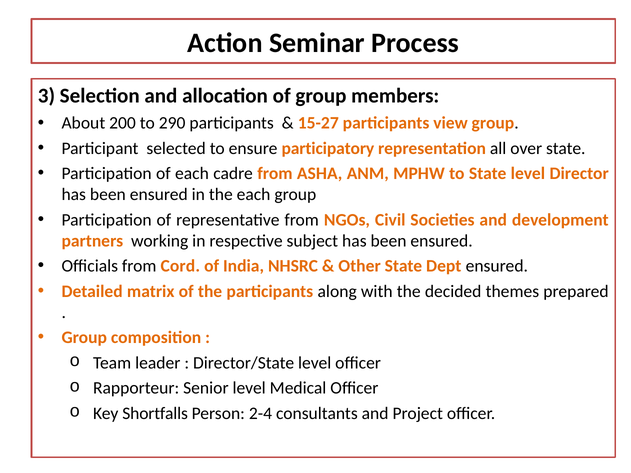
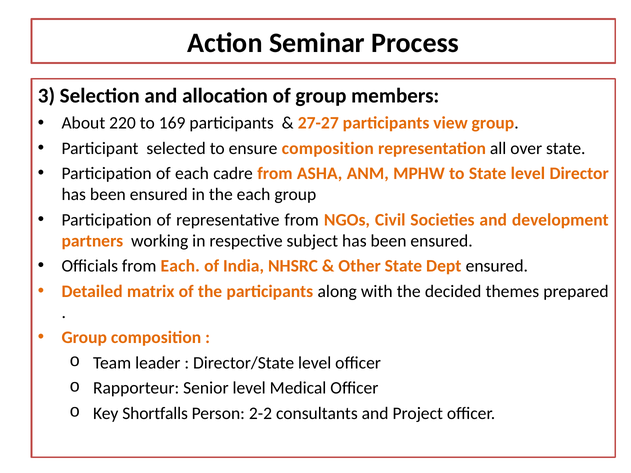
200: 200 -> 220
290: 290 -> 169
15-27: 15-27 -> 27-27
ensure participatory: participatory -> composition
from Cord: Cord -> Each
2-4: 2-4 -> 2-2
